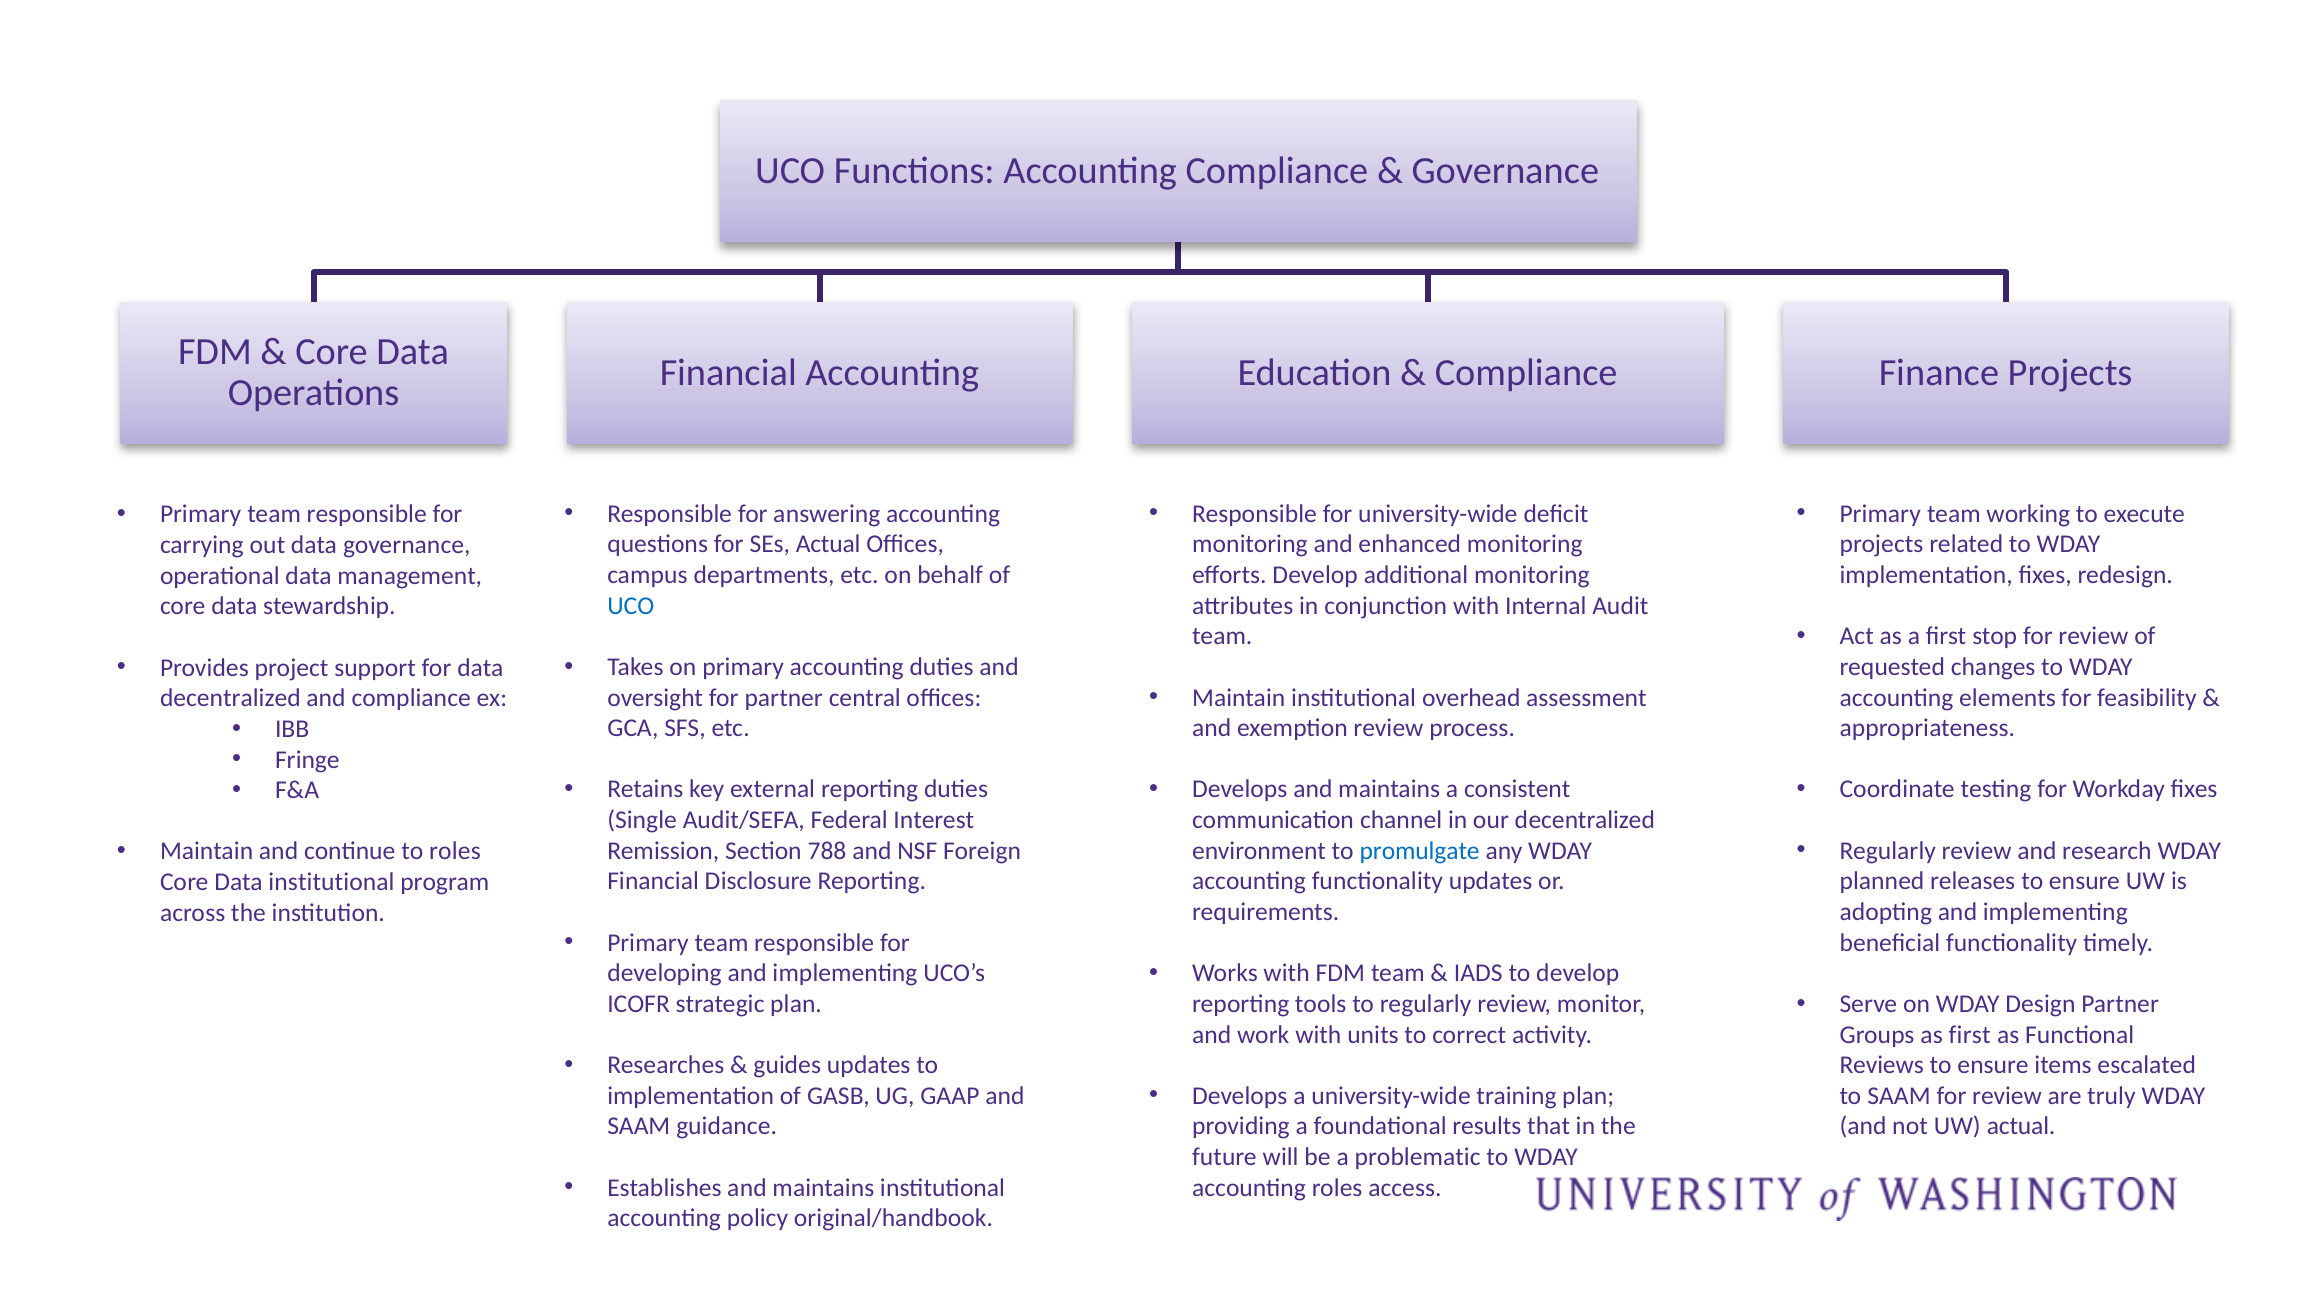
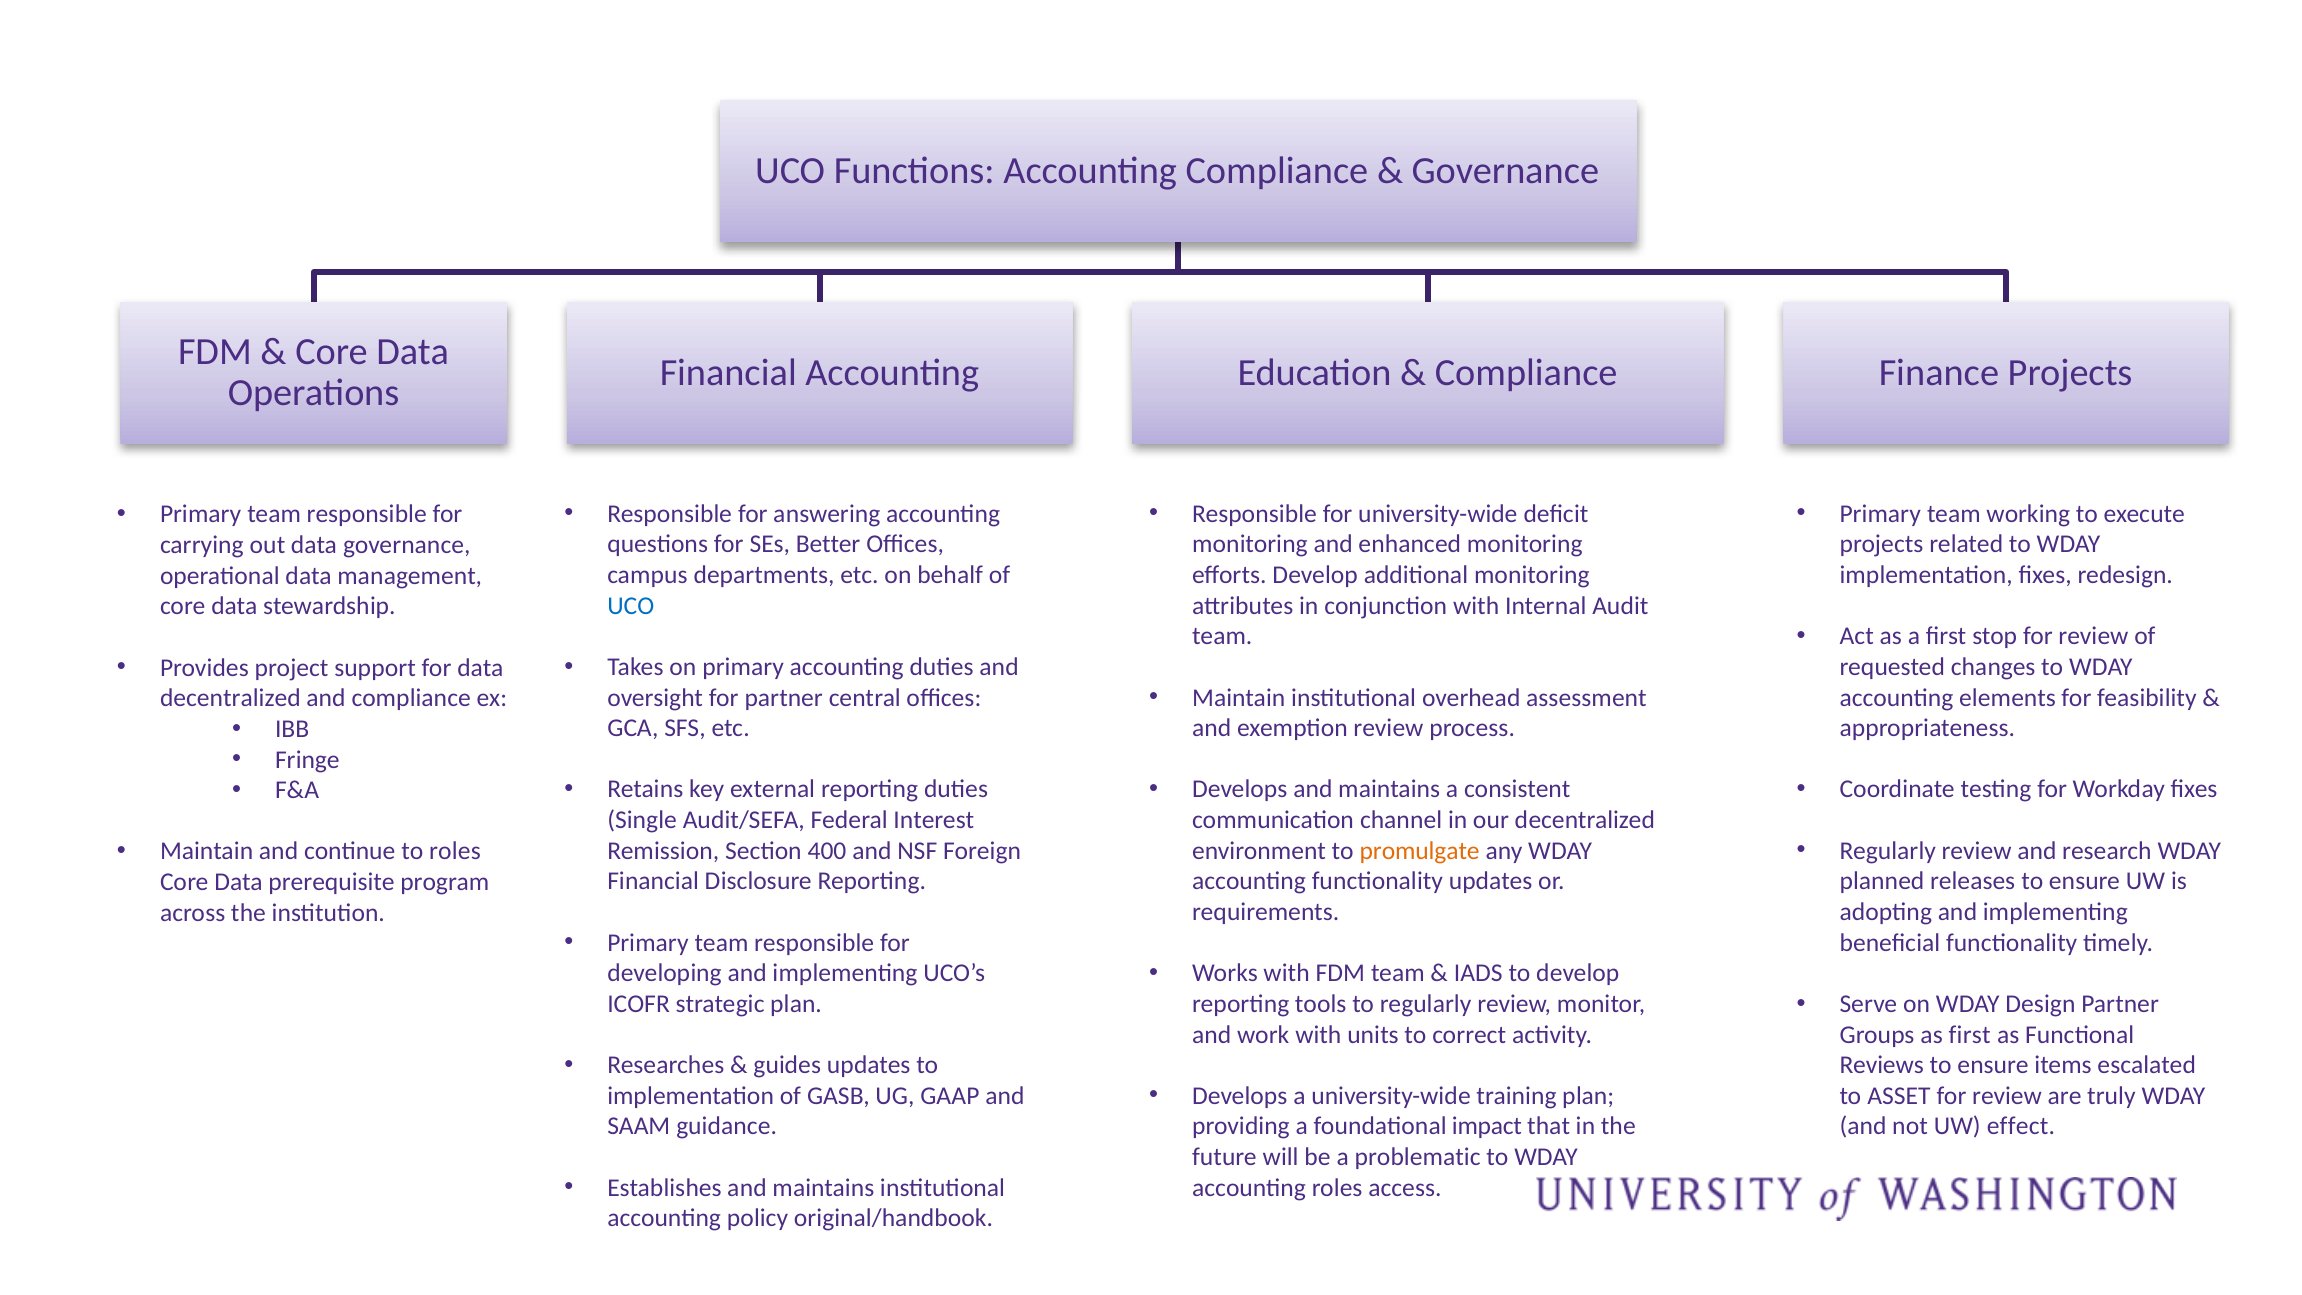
SEs Actual: Actual -> Better
788: 788 -> 400
promulgate colour: blue -> orange
Data institutional: institutional -> prerequisite
to SAAM: SAAM -> ASSET
results: results -> impact
UW actual: actual -> effect
